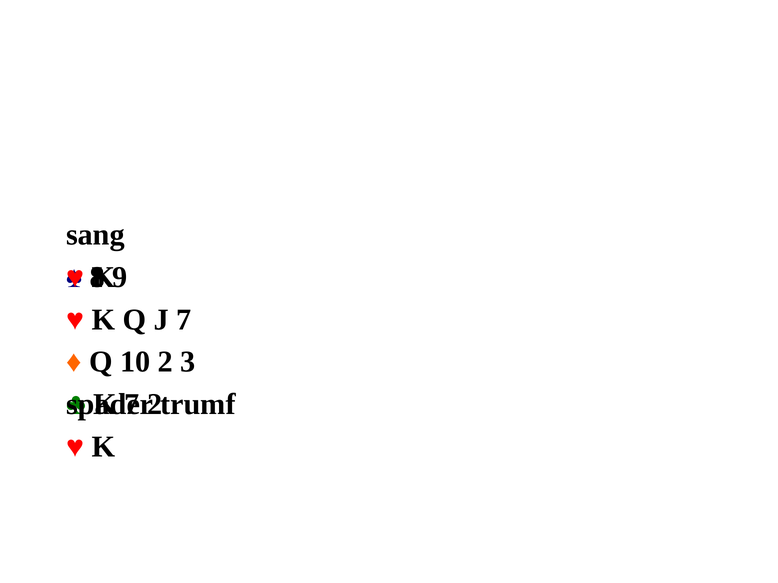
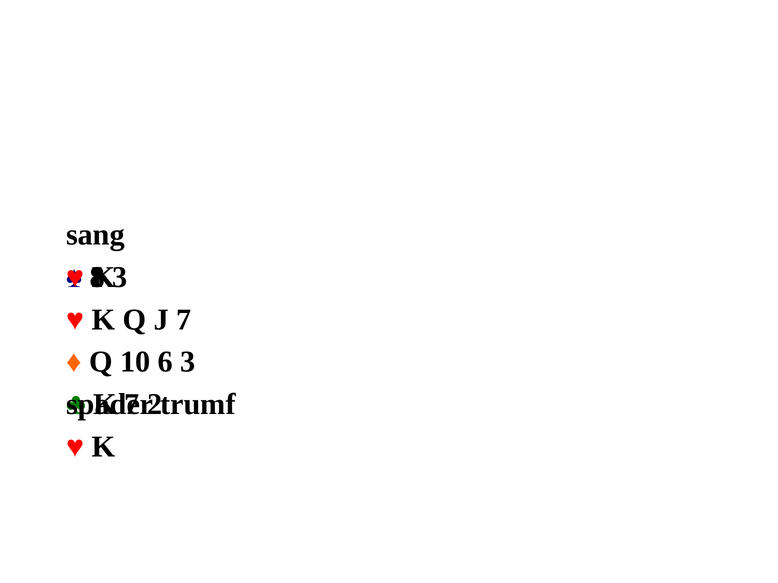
9 at (120, 278): 9 -> 3
10 2: 2 -> 6
